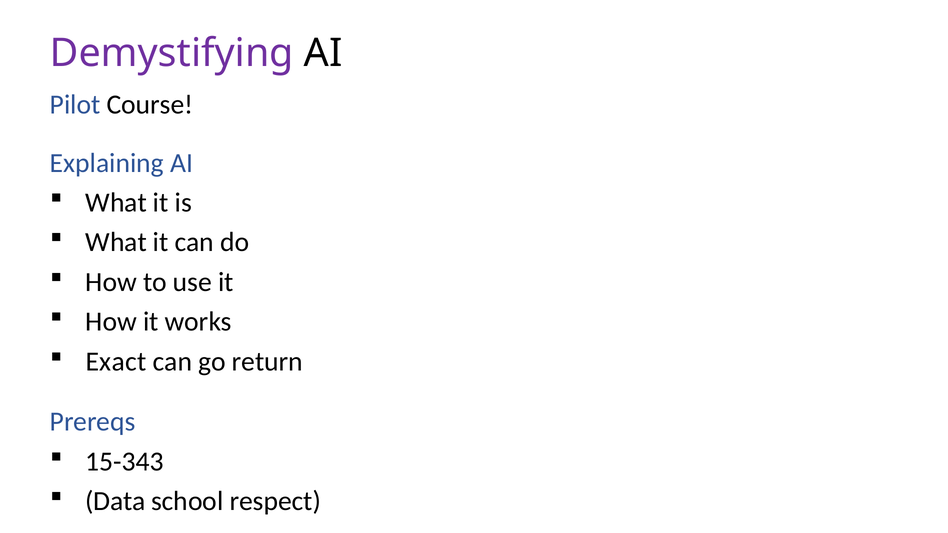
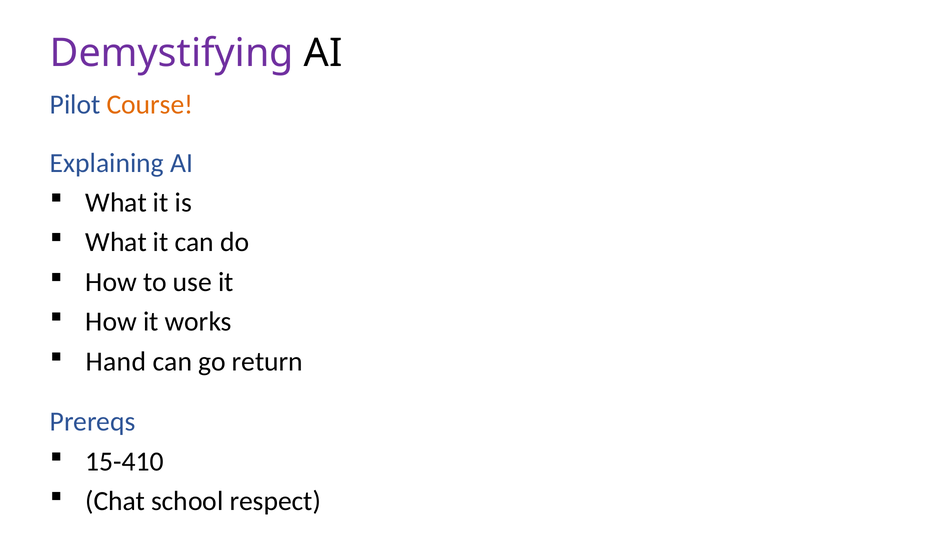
Course colour: black -> orange
Exact: Exact -> Hand
15-343: 15-343 -> 15-410
Data: Data -> Chat
